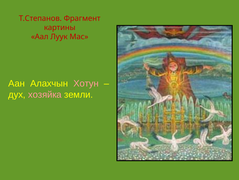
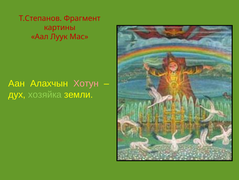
хозяйка colour: pink -> light green
